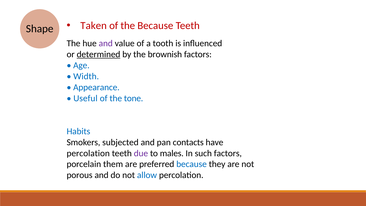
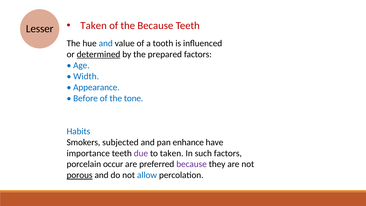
Shape: Shape -> Lesser
and at (106, 43) colour: purple -> blue
brownish: brownish -> prepared
Useful: Useful -> Before
contacts: contacts -> enhance
percolation at (88, 153): percolation -> importance
to males: males -> taken
them: them -> occur
because at (192, 164) colour: blue -> purple
porous underline: none -> present
